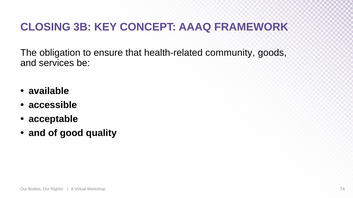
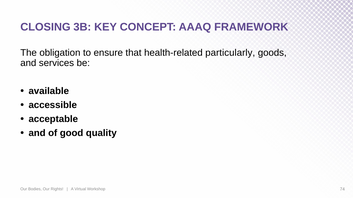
community: community -> particularly
